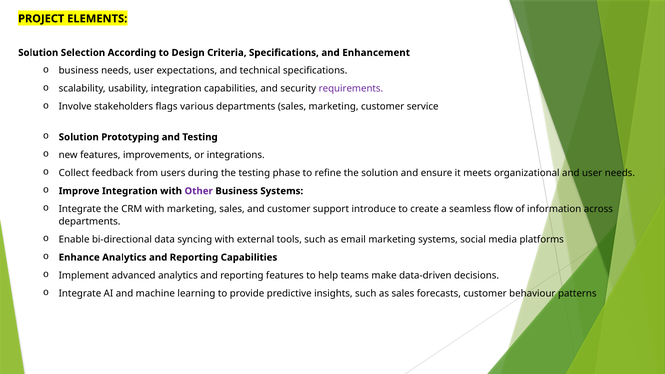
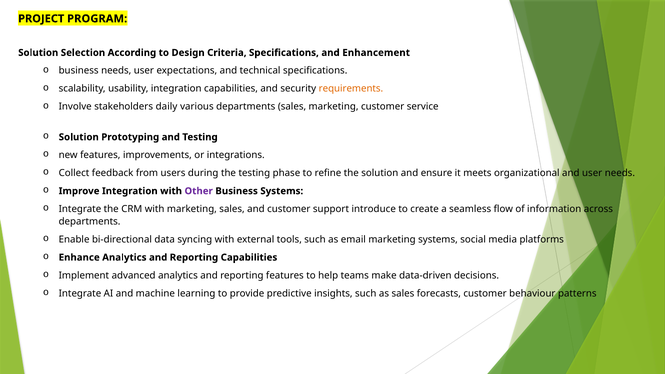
ELEMENTS: ELEMENTS -> PROGRAM
requirements colour: purple -> orange
flags: flags -> daily
